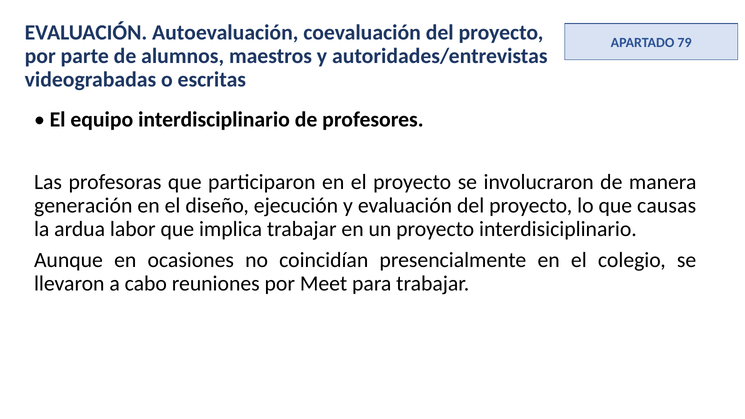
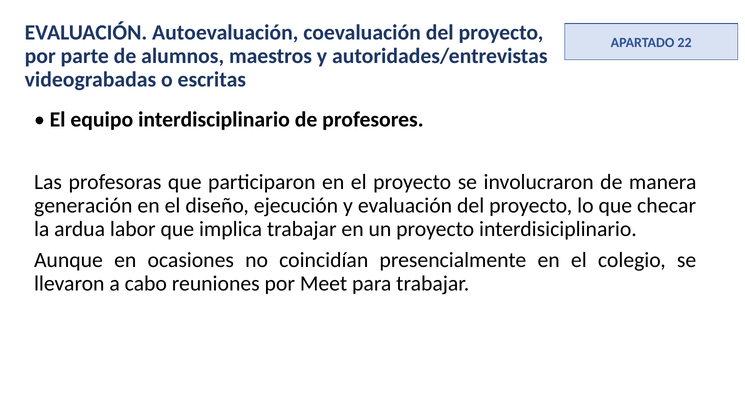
79: 79 -> 22
causas: causas -> checar
